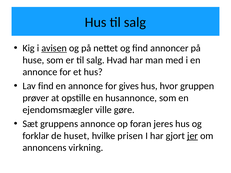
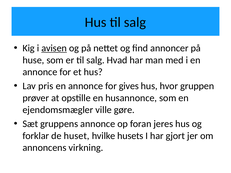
Lav find: find -> pris
prisen: prisen -> husets
jer underline: present -> none
